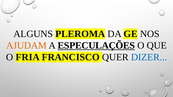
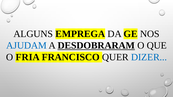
PLEROMA: PLEROMA -> EMPREGA
AJUDAM colour: orange -> blue
ESPECULAÇÕES: ESPECULAÇÕES -> DESDOBRARAM
